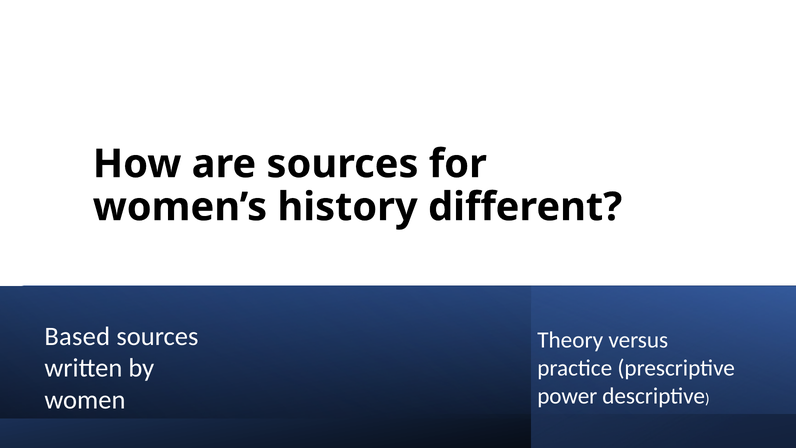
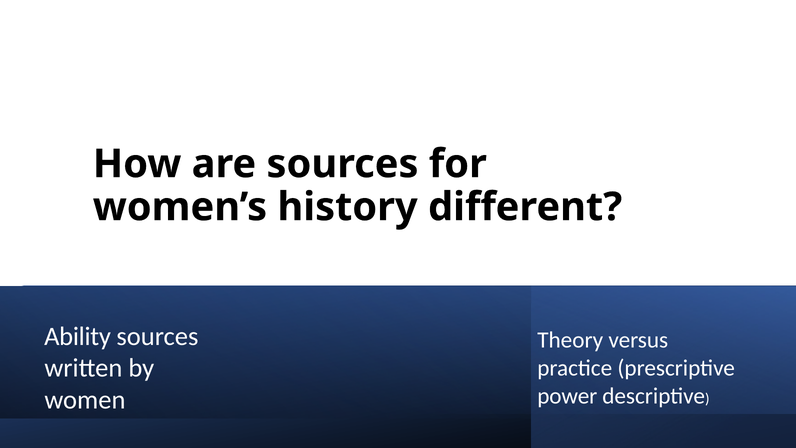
Based: Based -> Ability
